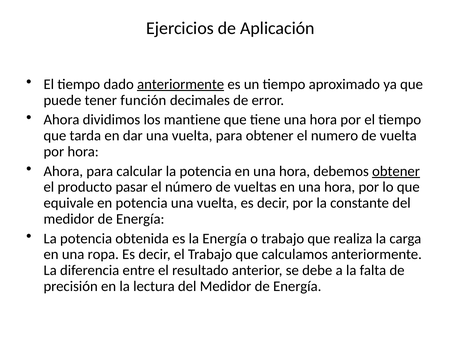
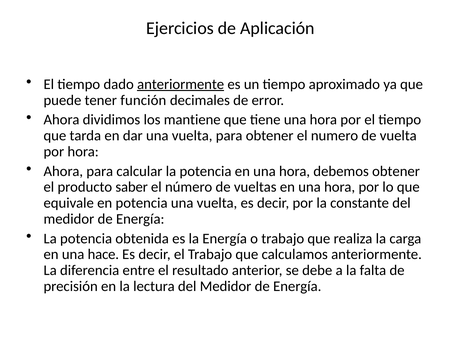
obtener at (396, 171) underline: present -> none
pasar: pasar -> saber
ropa: ropa -> hace
